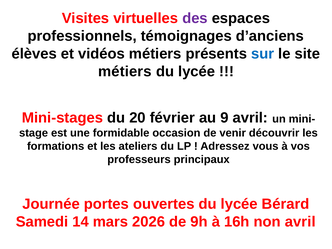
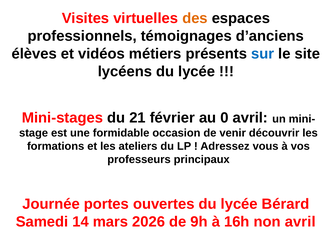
des colour: purple -> orange
métiers at (125, 71): métiers -> lycéens
20: 20 -> 21
9: 9 -> 0
